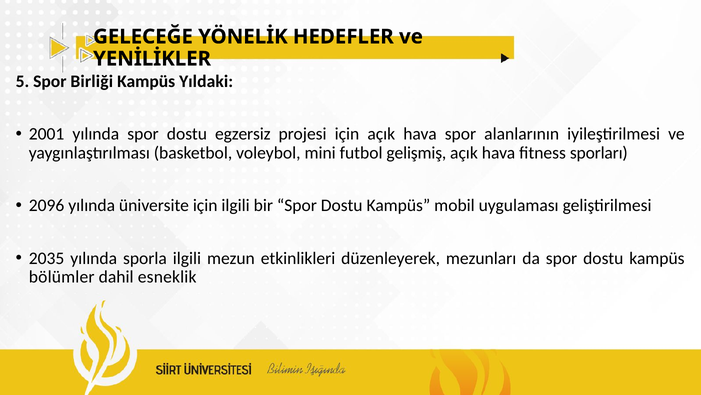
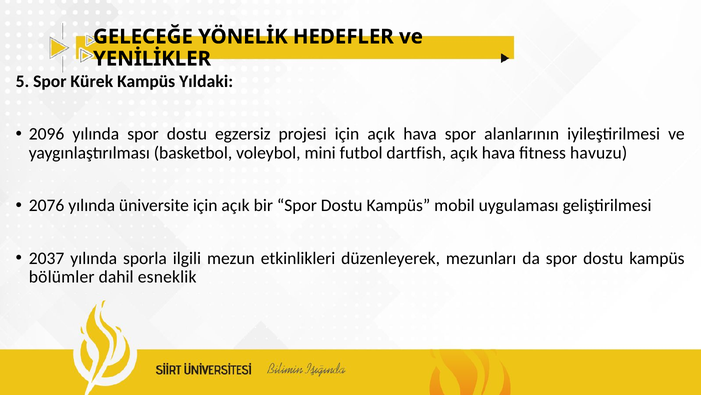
Birliği: Birliği -> Kürek
2001: 2001 -> 2096
gelişmiş: gelişmiş -> dartfish
sporları: sporları -> havuzu
2096: 2096 -> 2076
üniversite için ilgili: ilgili -> açık
2035: 2035 -> 2037
